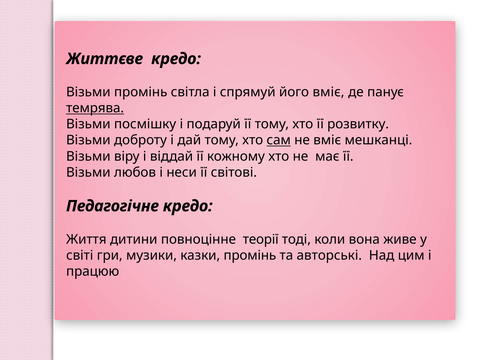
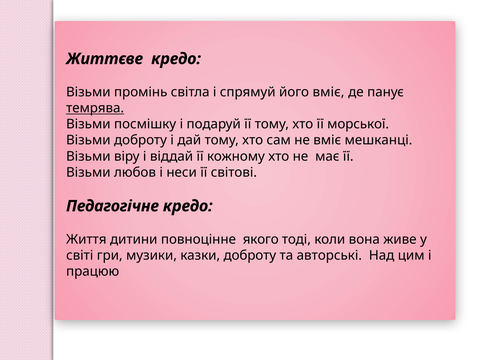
розвитку: розвитку -> морської
сам underline: present -> none
теорії: теорії -> якого
казки промінь: промінь -> доброту
